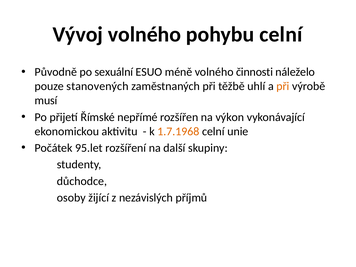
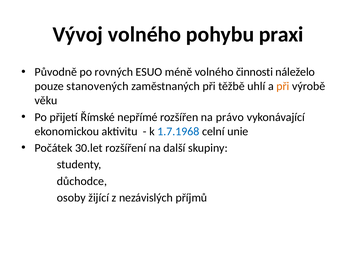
pohybu celní: celní -> praxi
sexuální: sexuální -> rovných
musí: musí -> věku
výkon: výkon -> právo
1.7.1968 colour: orange -> blue
95.let: 95.let -> 30.let
